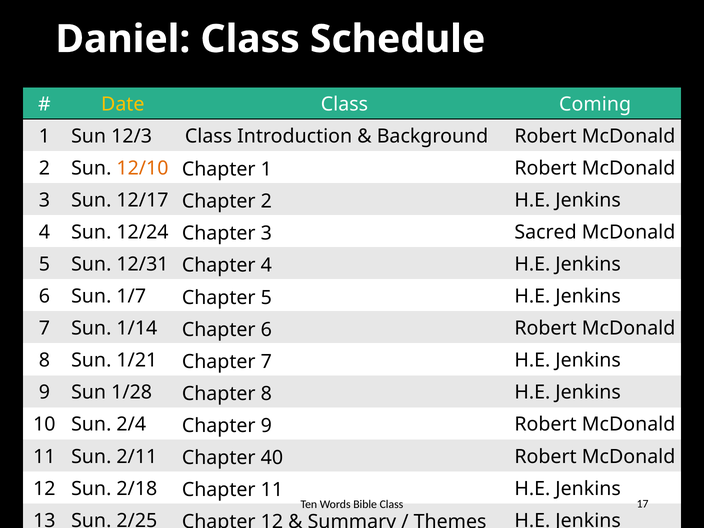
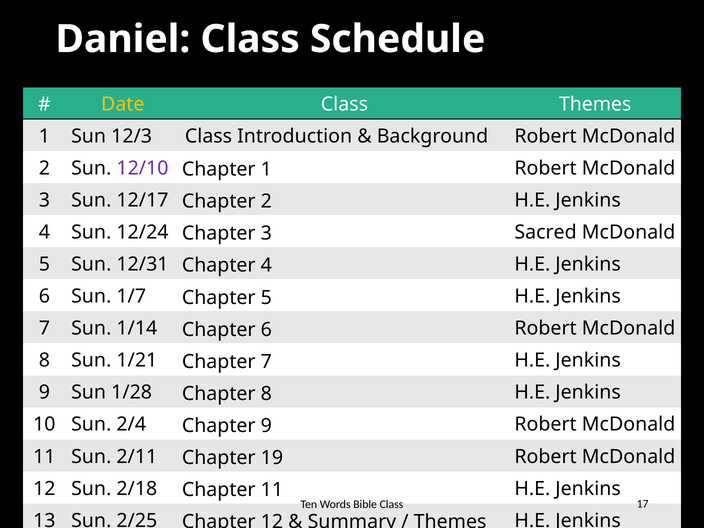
Class Coming: Coming -> Themes
12/10 colour: orange -> purple
40: 40 -> 19
